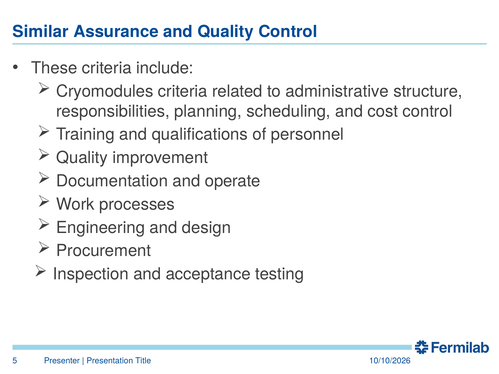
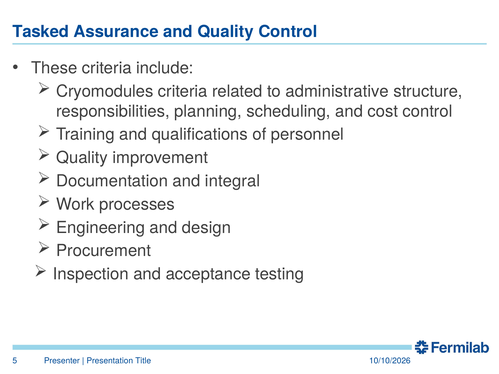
Similar: Similar -> Tasked
operate: operate -> integral
